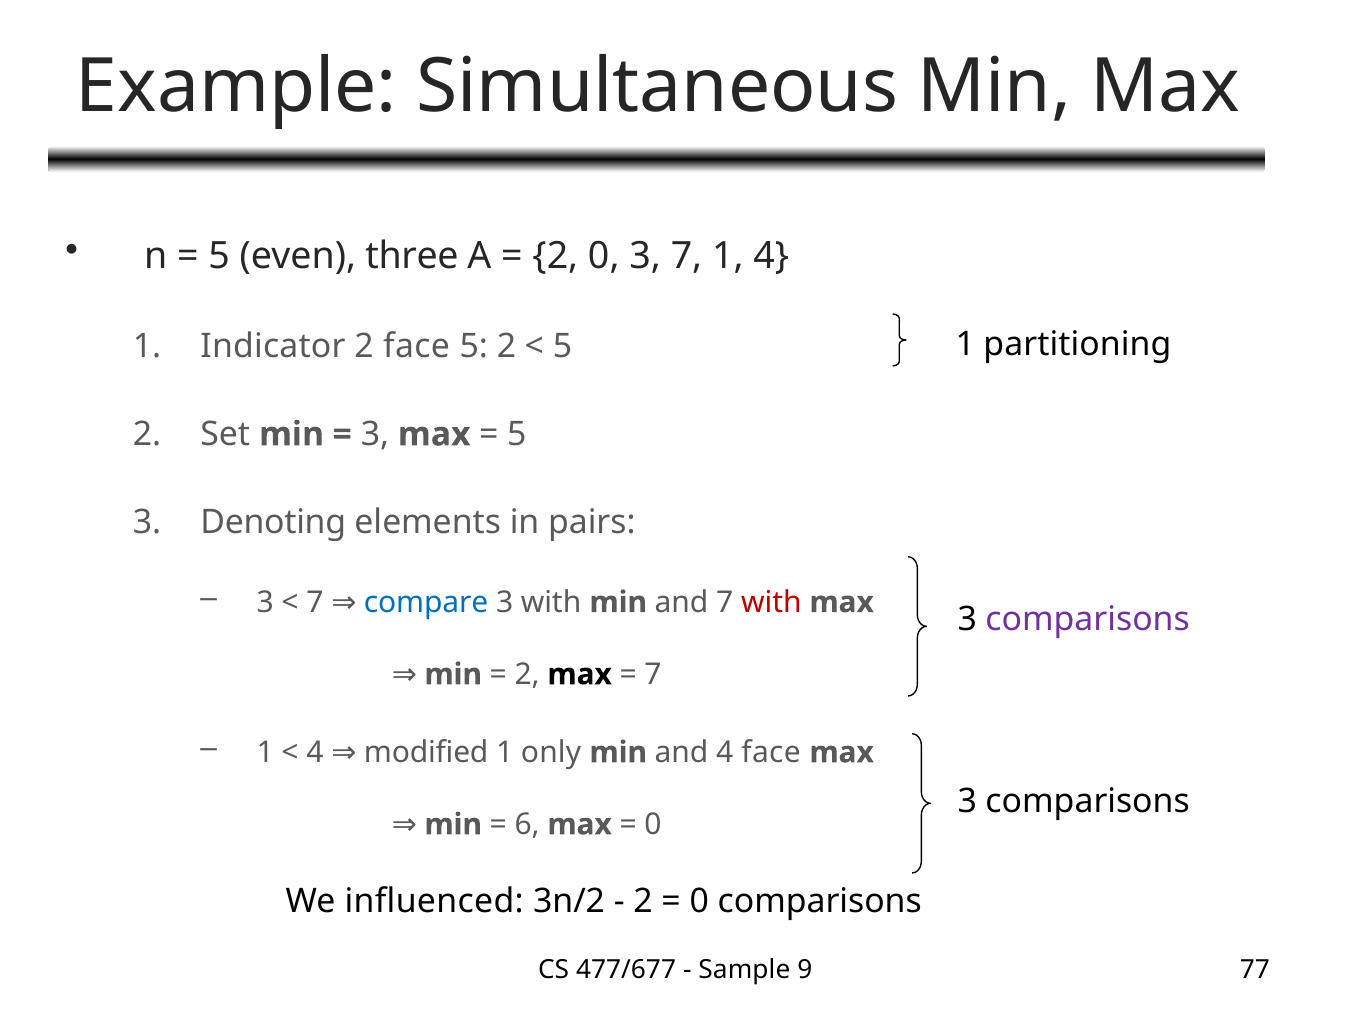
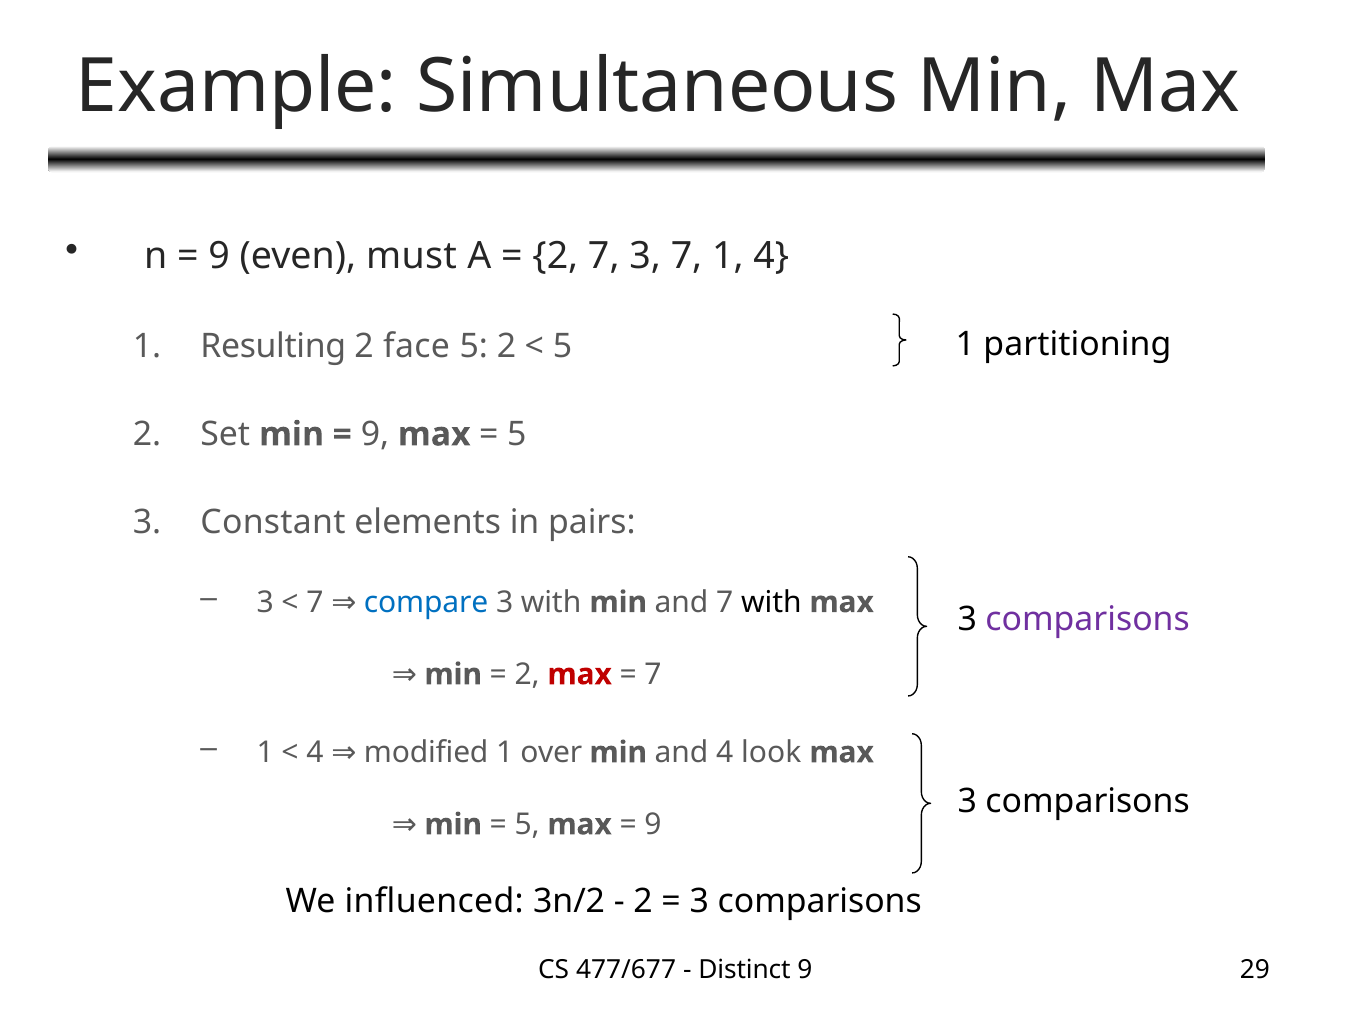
5 at (219, 256): 5 -> 9
three: three -> must
2 0: 0 -> 7
Indicator: Indicator -> Resulting
3 at (375, 434): 3 -> 9
Denoting: Denoting -> Constant
with at (771, 602) colour: red -> black
max at (580, 674) colour: black -> red
only: only -> over
4 face: face -> look
6 at (527, 824): 6 -> 5
0 at (653, 824): 0 -> 9
0 at (699, 901): 0 -> 3
Sample: Sample -> Distinct
77: 77 -> 29
